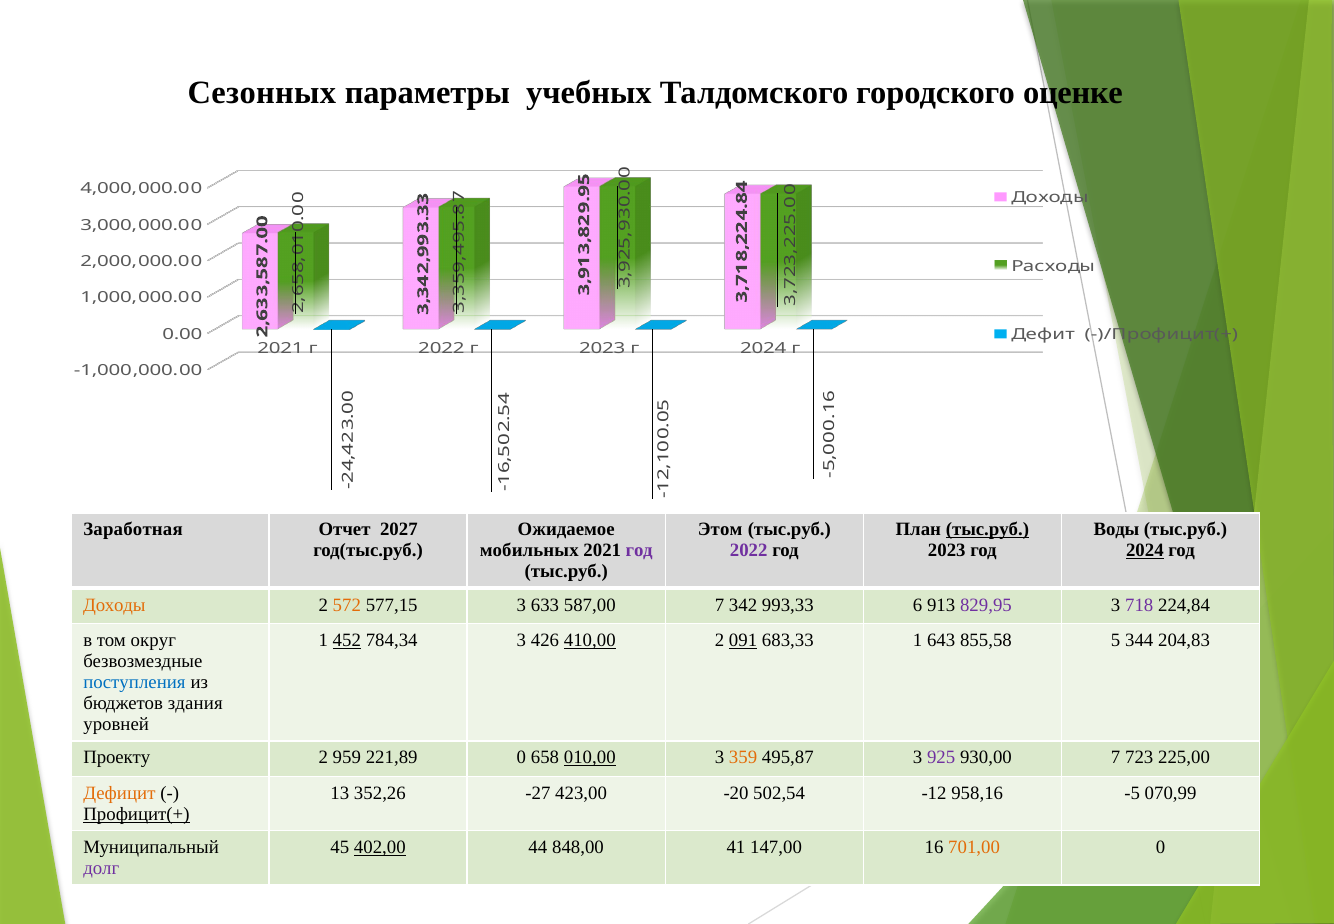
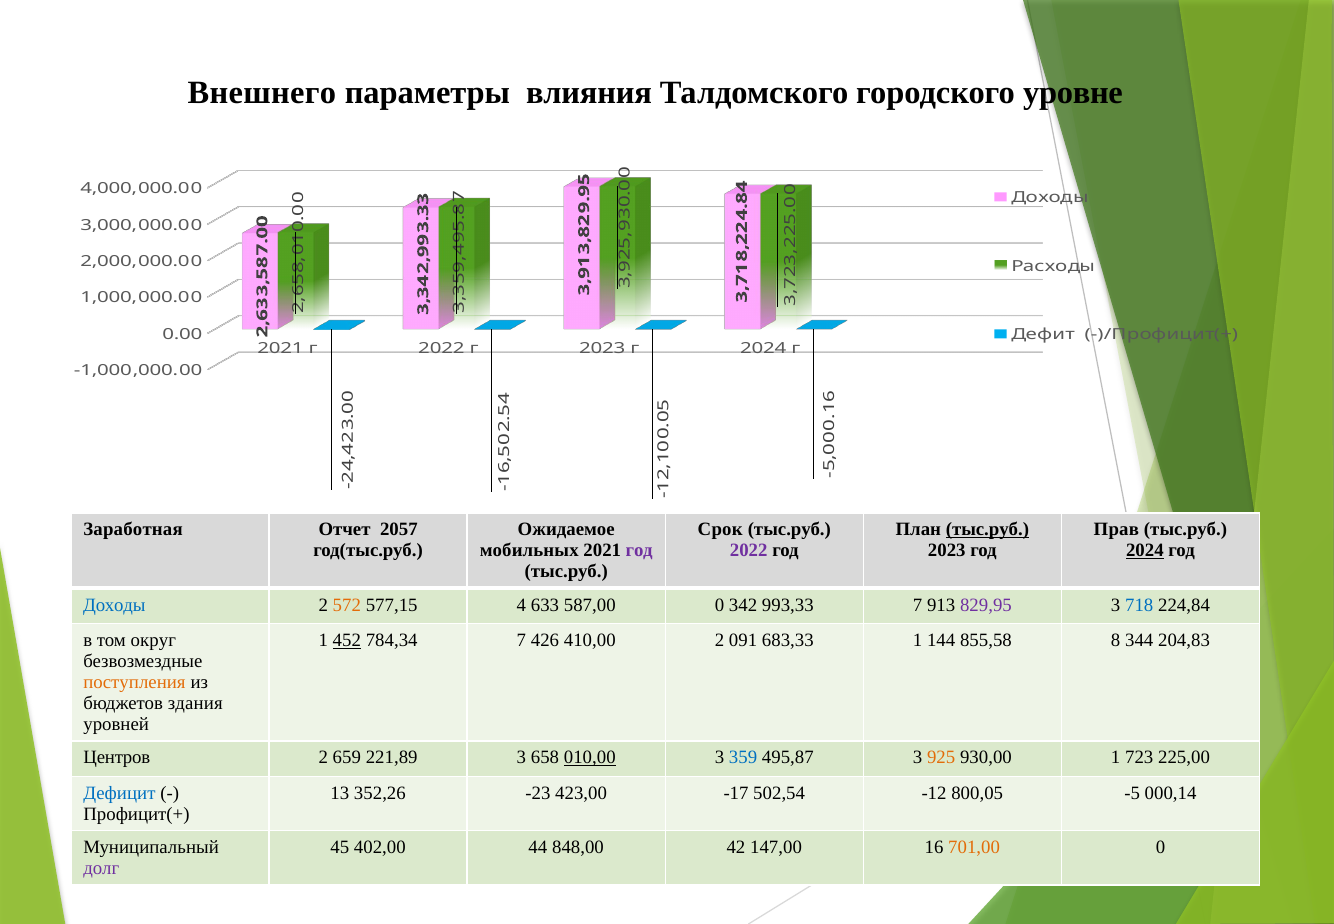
Сезонных: Сезонных -> Внешнего
учебных: учебных -> влияния
оценке: оценке -> уровне
2027: 2027 -> 2057
Этом: Этом -> Срок
Воды: Воды -> Прав
Доходы at (114, 605) colour: orange -> blue
577,15 3: 3 -> 4
587,00 7: 7 -> 0
993,33 6: 6 -> 7
718 colour: purple -> blue
784,34 3: 3 -> 7
410,00 underline: present -> none
091 underline: present -> none
643: 643 -> 144
855,58 5: 5 -> 8
поступления colour: blue -> orange
Проекту: Проекту -> Центров
959: 959 -> 659
221,89 0: 0 -> 3
359 colour: orange -> blue
925 colour: purple -> orange
930,00 7: 7 -> 1
Дефицит colour: orange -> blue
-27: -27 -> -23
-20: -20 -> -17
958,16: 958,16 -> 800,05
070,99: 070,99 -> 000,14
Профицит(+ underline: present -> none
402,00 underline: present -> none
41: 41 -> 42
